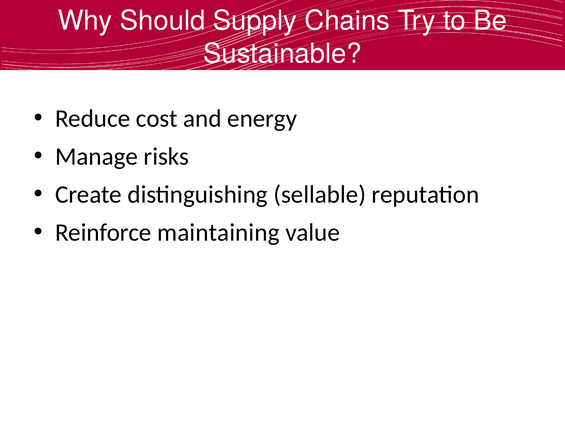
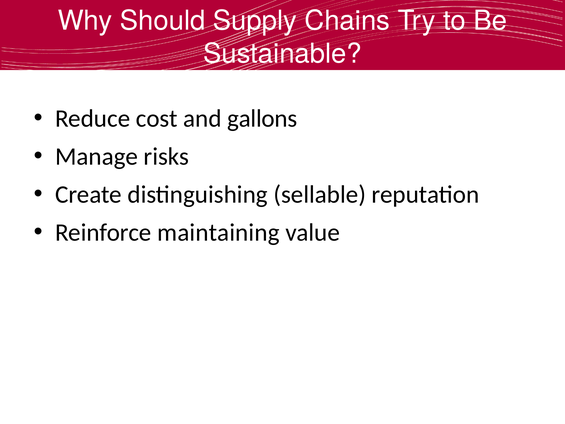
energy: energy -> gallons
